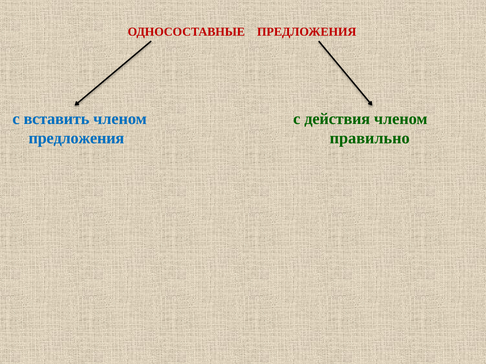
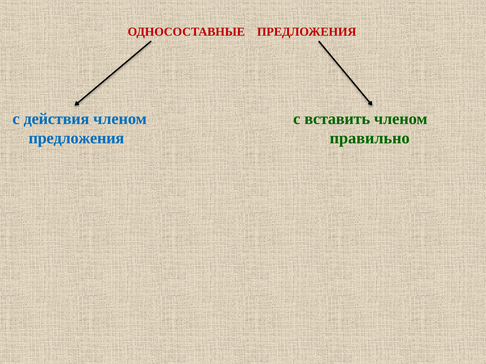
вставить: вставить -> действия
действия: действия -> вставить
